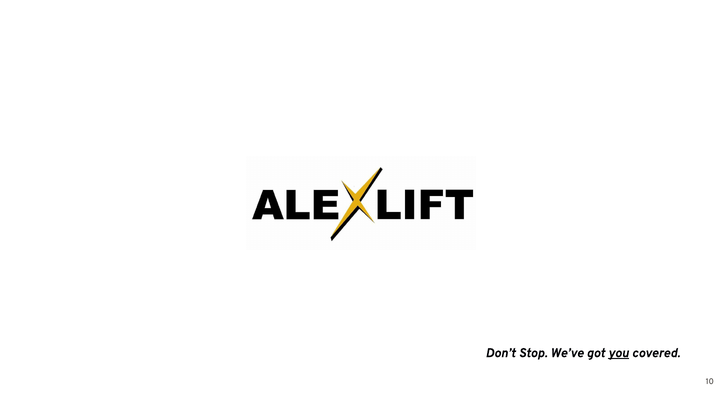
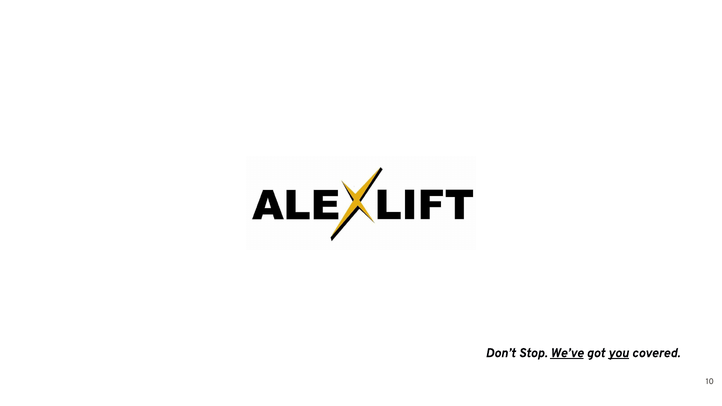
We’ve underline: none -> present
